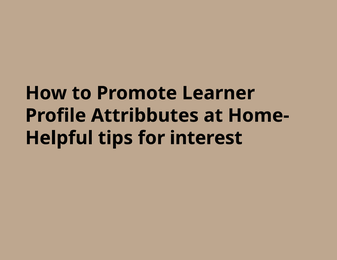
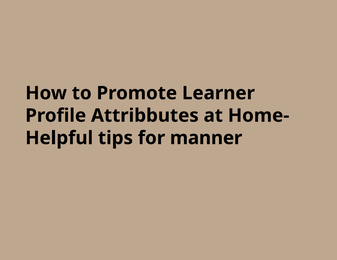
interest: interest -> manner
